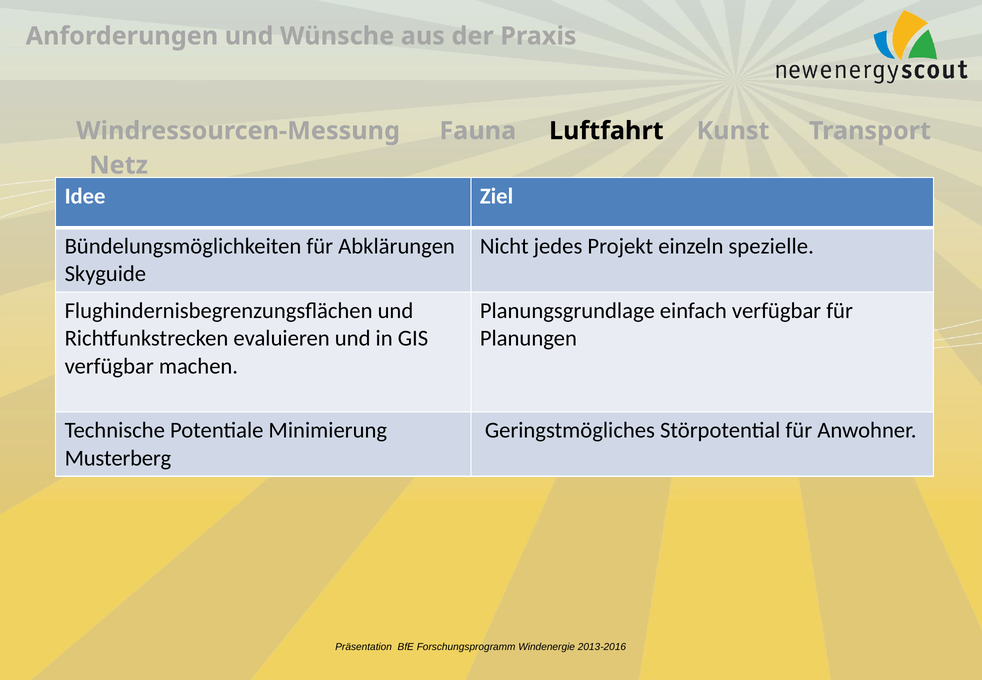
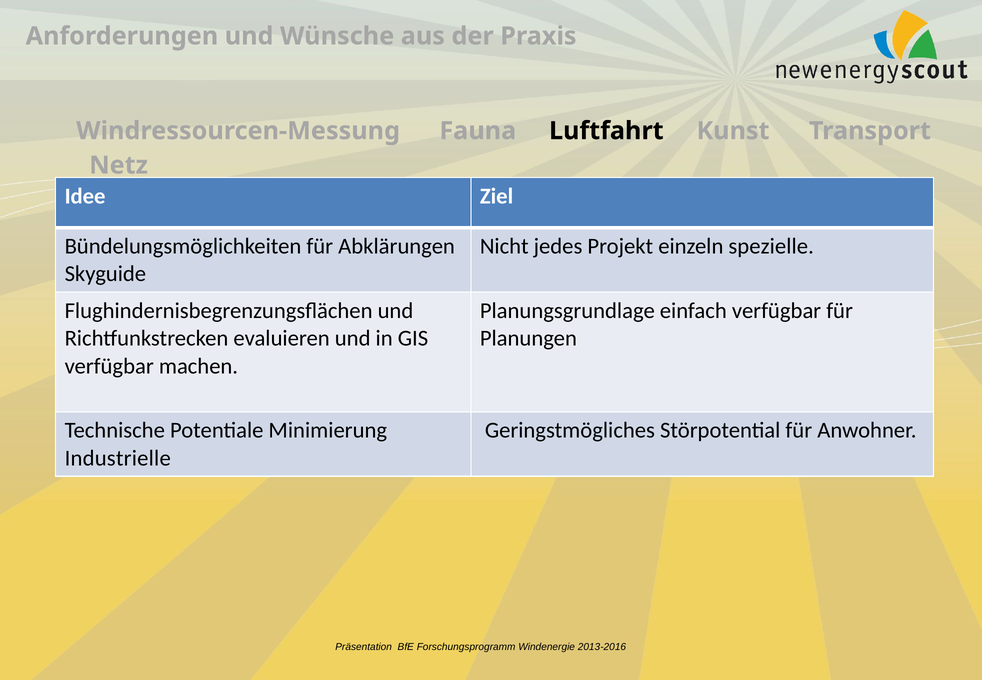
Musterberg: Musterberg -> Industrielle
